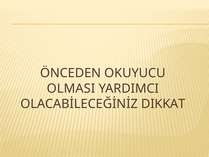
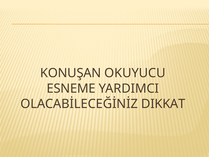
ÖNCEDEN: ÖNCEDEN -> KONUŞAN
OLMASI: OLMASI -> ESNEME
